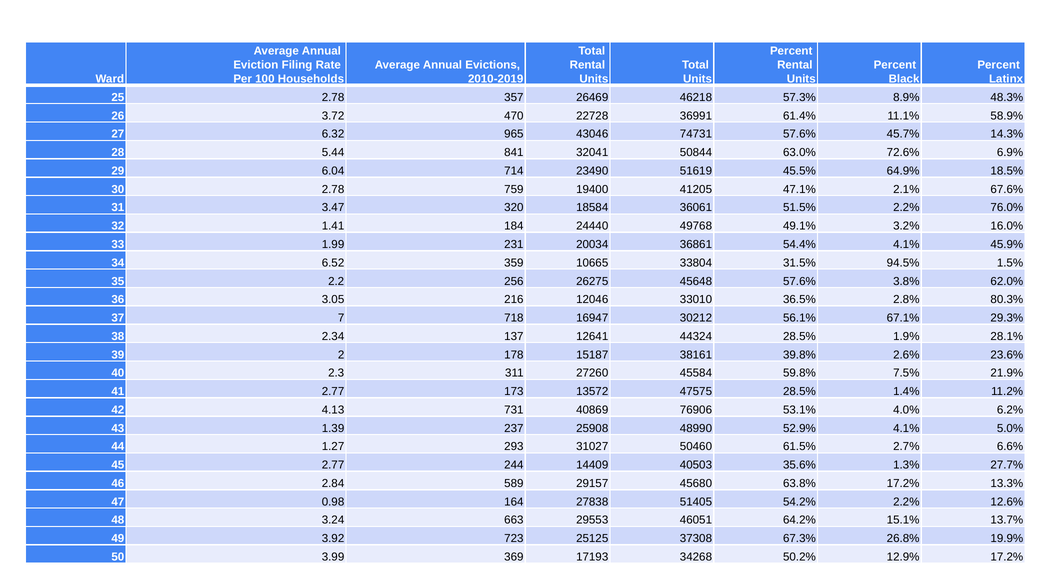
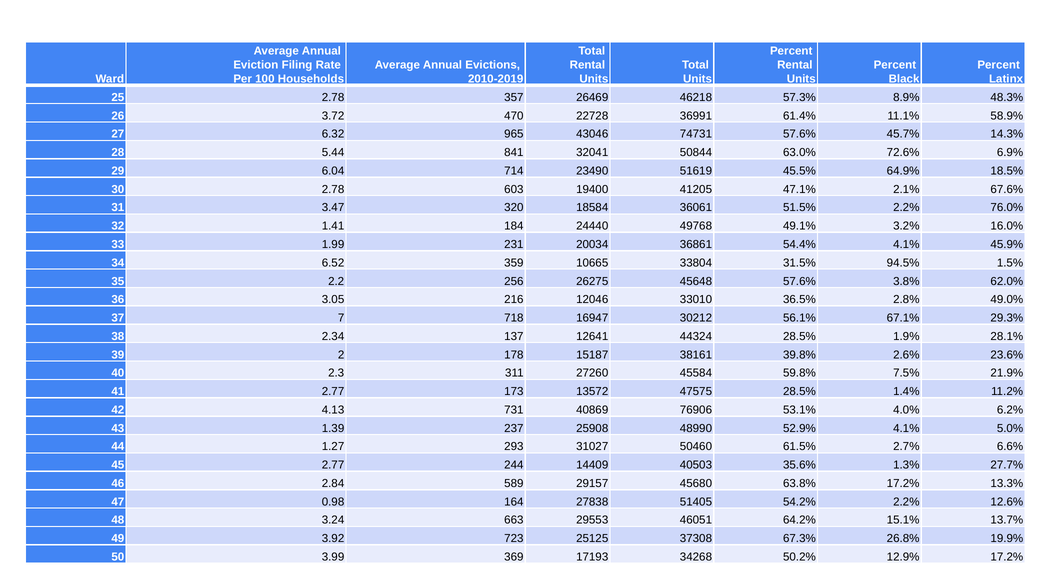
759: 759 -> 603
80.3%: 80.3% -> 49.0%
